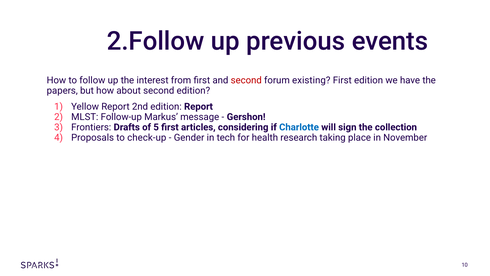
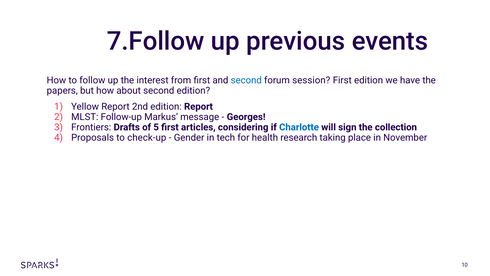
2.Follow: 2.Follow -> 7.Follow
second at (246, 80) colour: red -> blue
existing: existing -> session
Gershon: Gershon -> Georges
